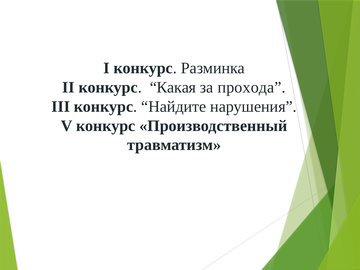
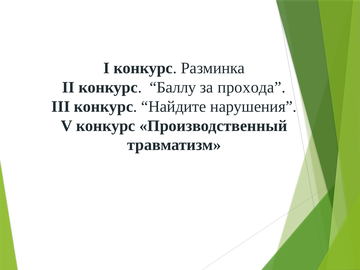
Какая: Какая -> Баллу
